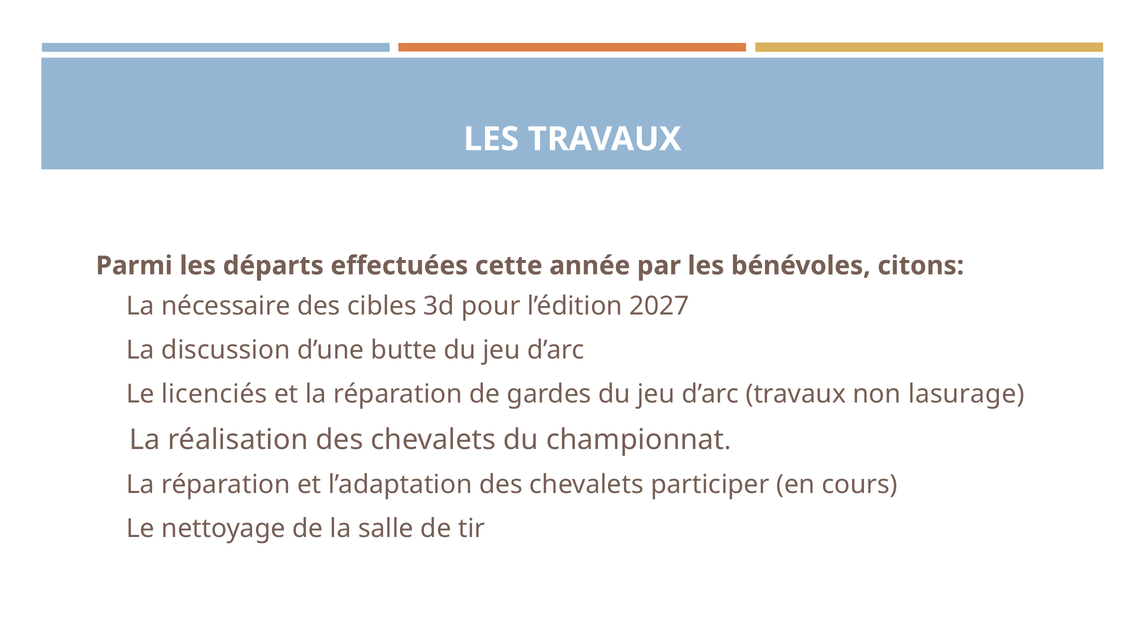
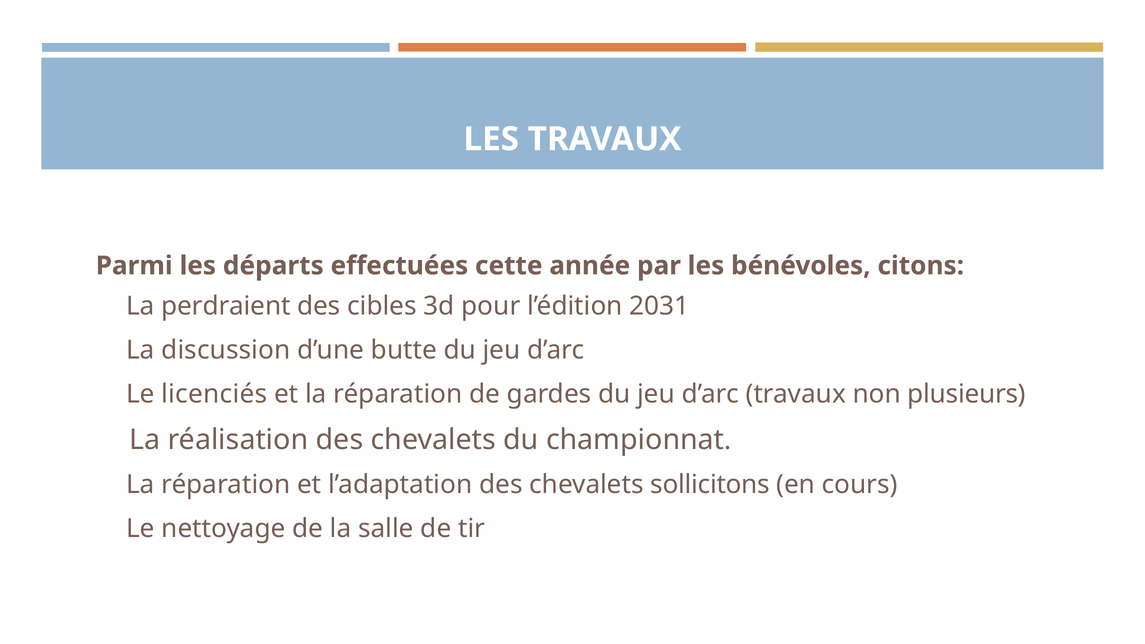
nécessaire: nécessaire -> perdraient
2027: 2027 -> 2031
lasurage: lasurage -> plusieurs
participer: participer -> sollicitons
